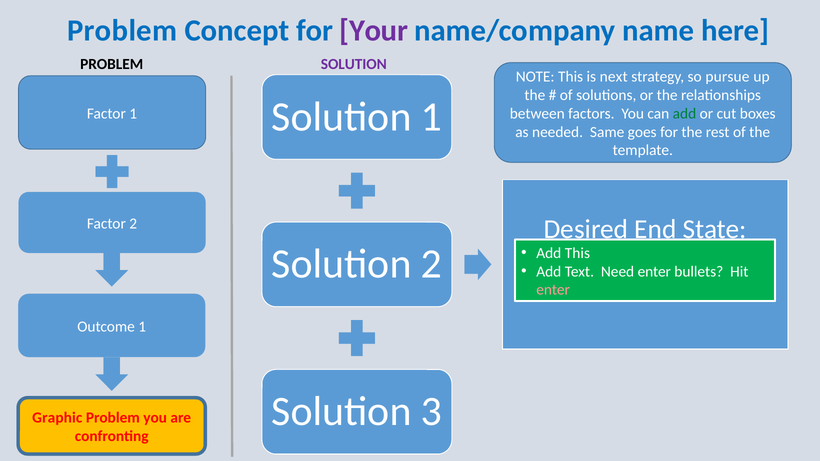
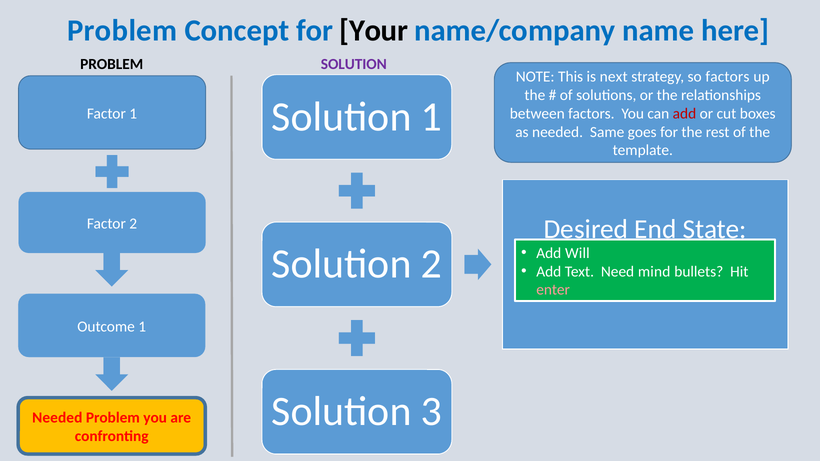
Your colour: purple -> black
so pursue: pursue -> factors
add at (684, 114) colour: green -> red
Add This: This -> Will
Need enter: enter -> mind
Graphic at (57, 418): Graphic -> Needed
